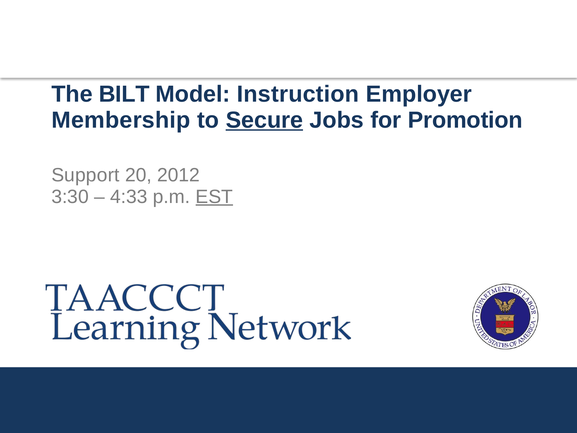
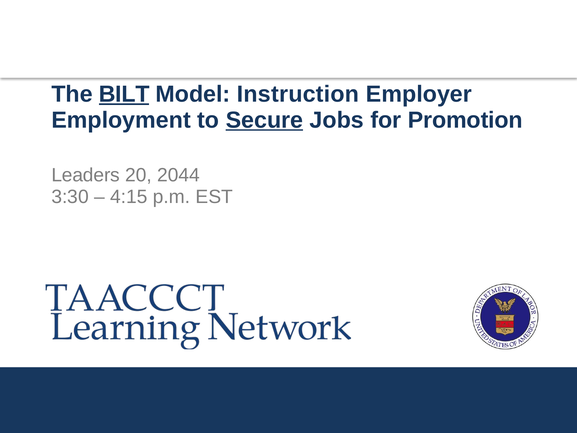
BILT underline: none -> present
Membership: Membership -> Employment
Support: Support -> Leaders
2012: 2012 -> 2044
4:33: 4:33 -> 4:15
EST underline: present -> none
